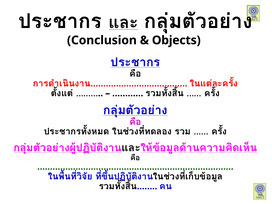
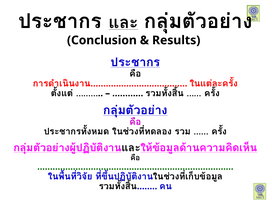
Objects: Objects -> Results
